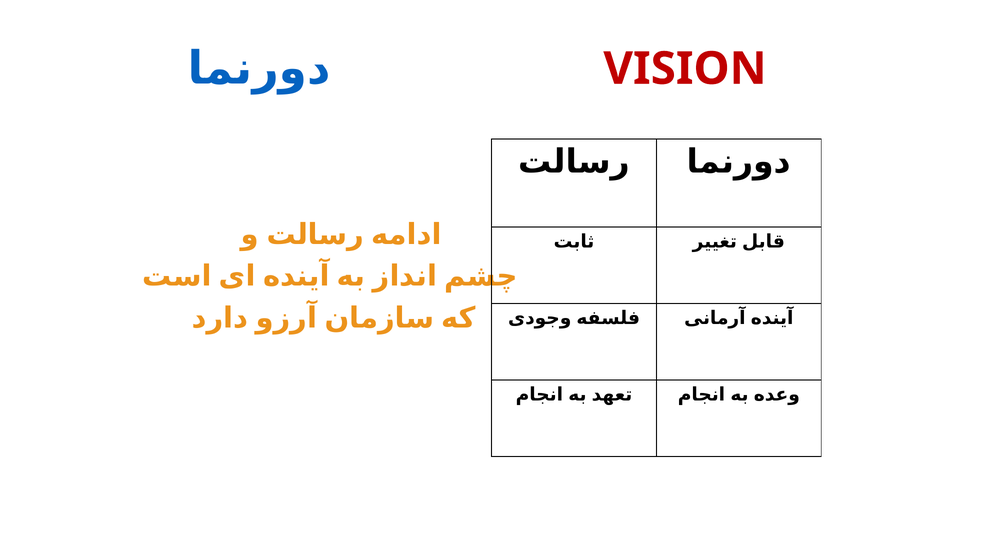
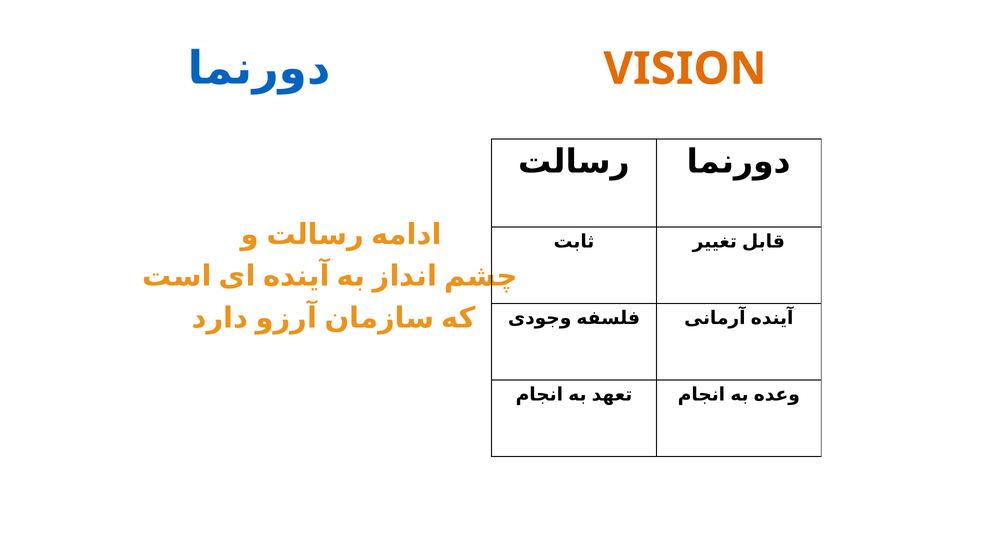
VISION colour: red -> orange
